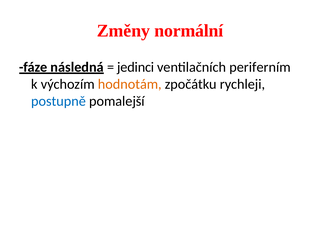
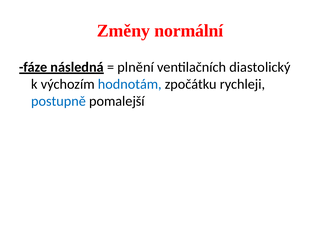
jedinci: jedinci -> plnění
periferním: periferním -> diastolický
hodnotám colour: orange -> blue
